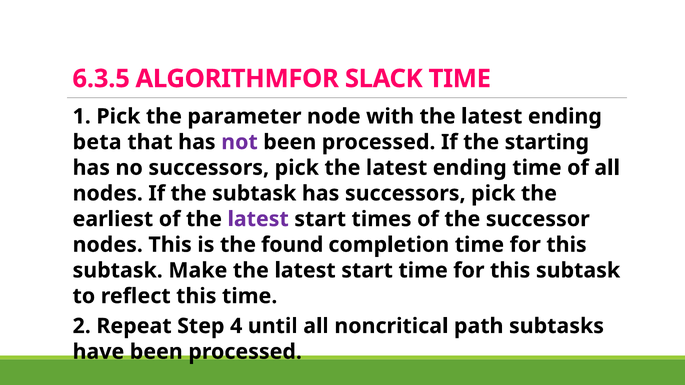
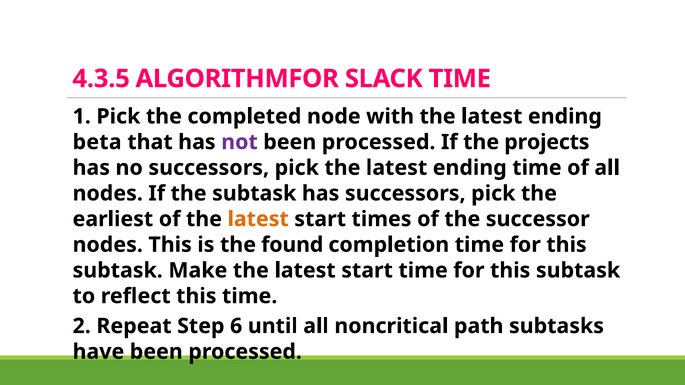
6.3.5: 6.3.5 -> 4.3.5
parameter: parameter -> completed
starting: starting -> projects
latest at (258, 219) colour: purple -> orange
4: 4 -> 6
